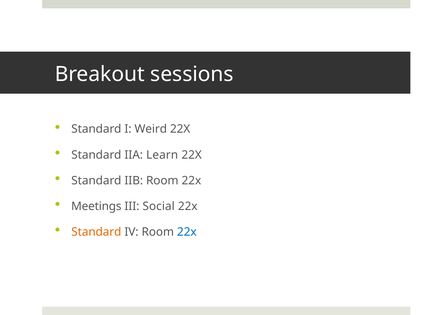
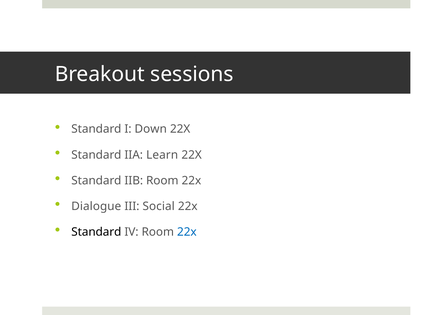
Weird: Weird -> Down
Meetings: Meetings -> Dialogue
Standard at (96, 232) colour: orange -> black
